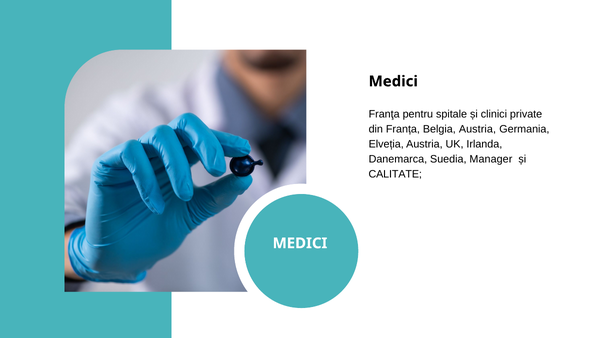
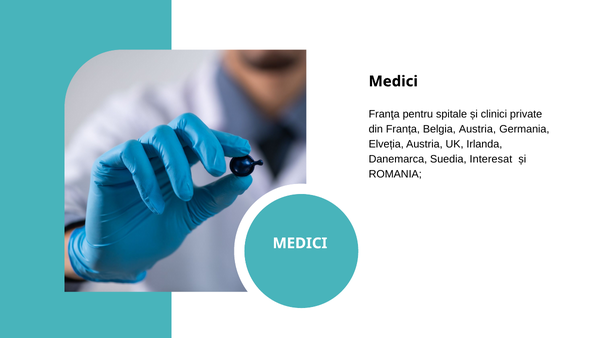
Manager: Manager -> Interesat
CALITATE: CALITATE -> ROMANIA
